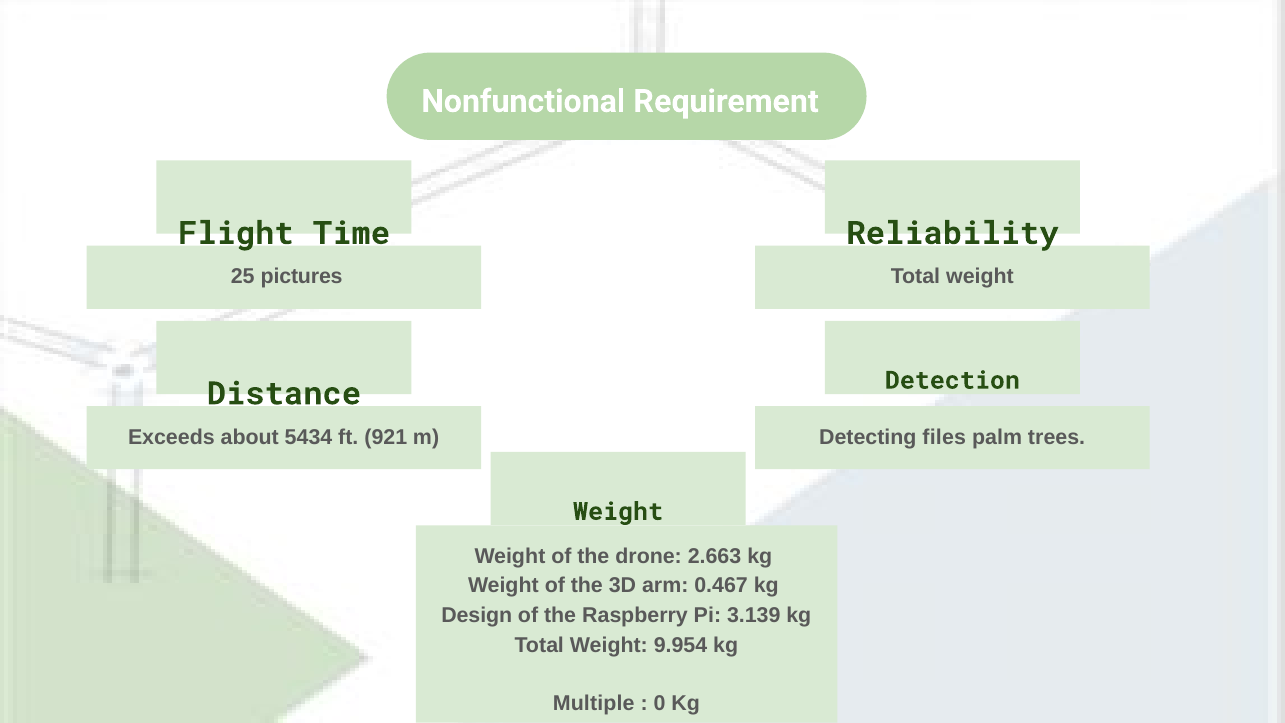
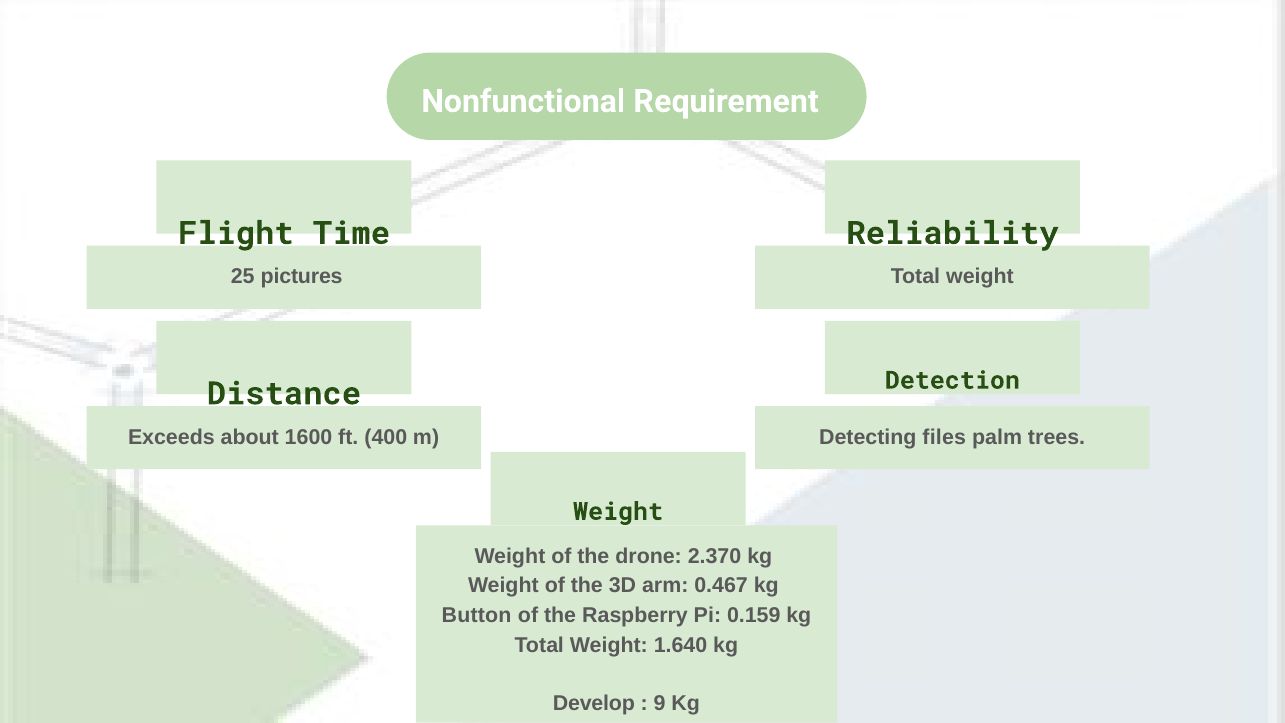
5434: 5434 -> 1600
921: 921 -> 400
2.663: 2.663 -> 2.370
Design: Design -> Button
3.139: 3.139 -> 0.159
9.954: 9.954 -> 1.640
Multiple: Multiple -> Develop
0: 0 -> 9
